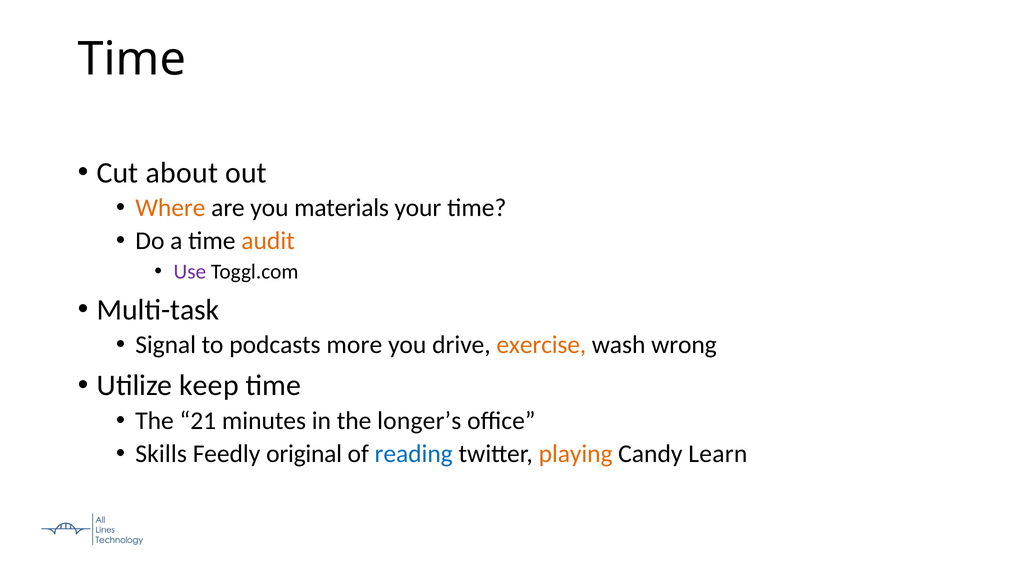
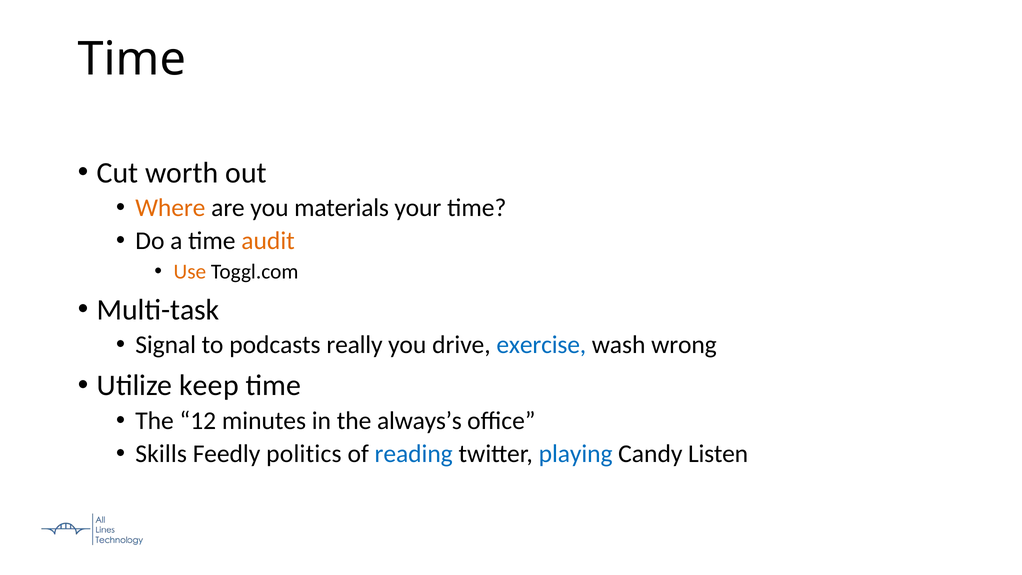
about: about -> worth
Use colour: purple -> orange
more: more -> really
exercise colour: orange -> blue
21: 21 -> 12
longer’s: longer’s -> always’s
original: original -> politics
playing colour: orange -> blue
Learn: Learn -> Listen
